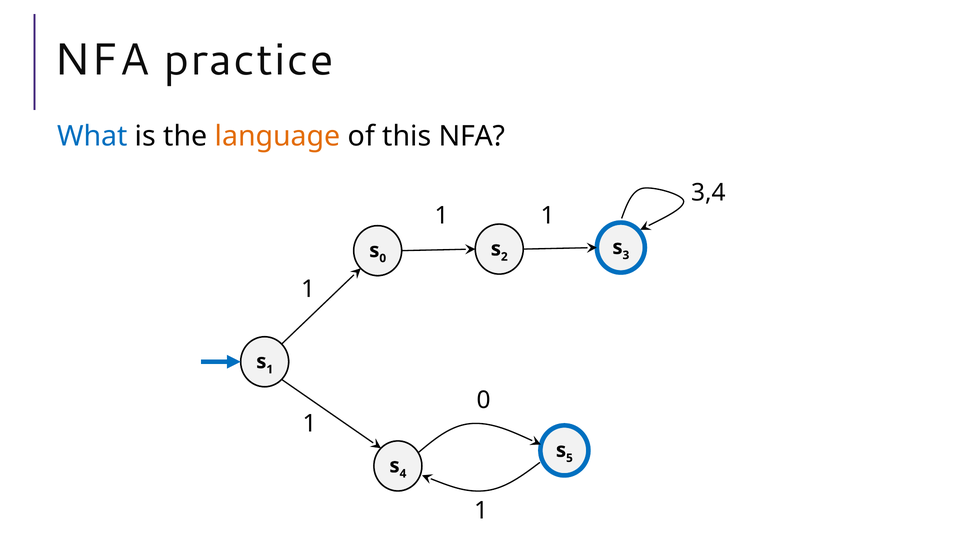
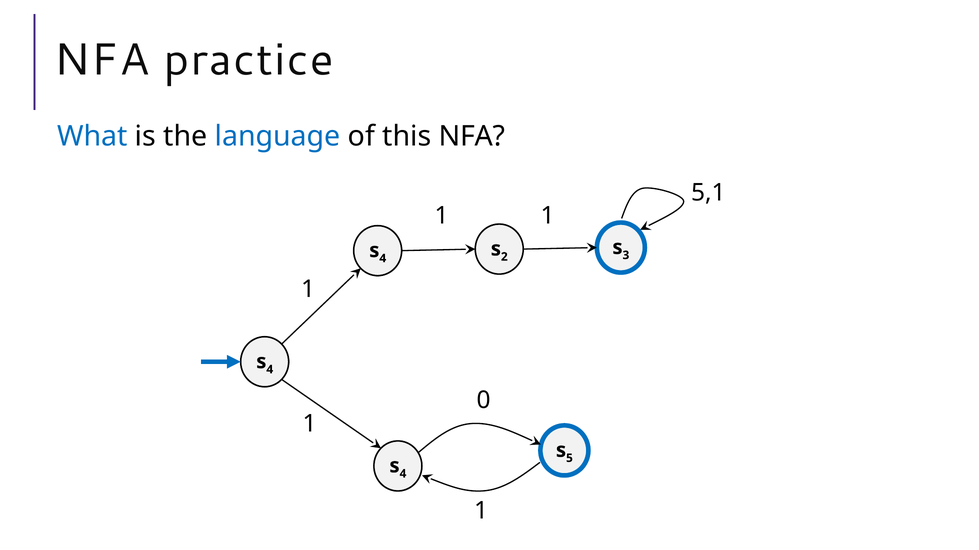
language colour: orange -> blue
3,4: 3,4 -> 5,1
0 at (383, 259): 0 -> 4
1 at (270, 370): 1 -> 4
